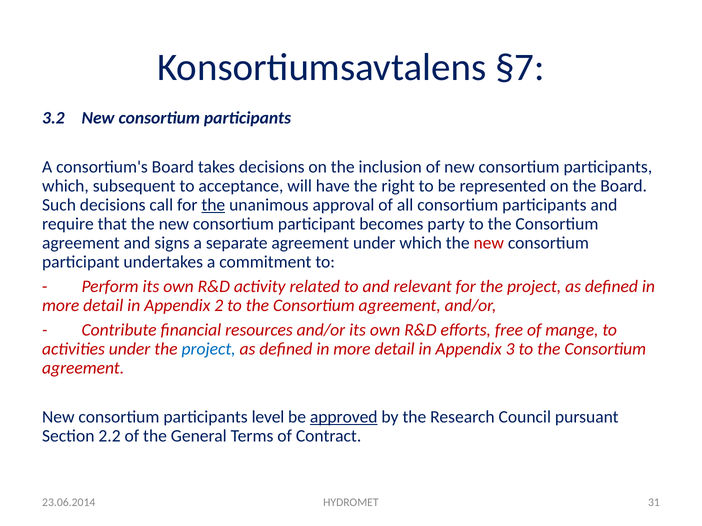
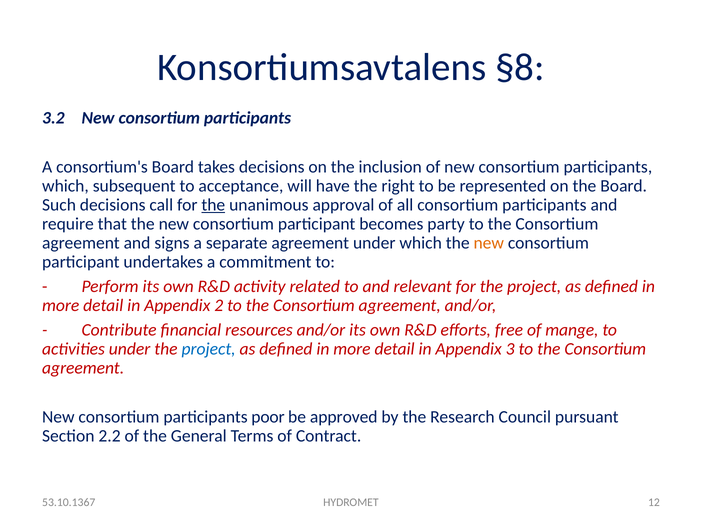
§7: §7 -> §8
new at (489, 243) colour: red -> orange
level: level -> poor
approved underline: present -> none
31: 31 -> 12
23.06.2014: 23.06.2014 -> 53.10.1367
